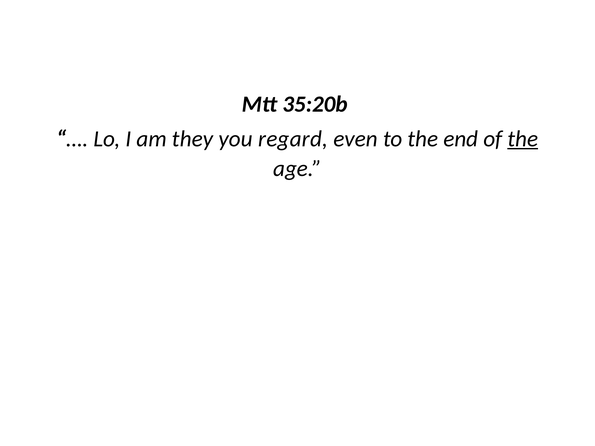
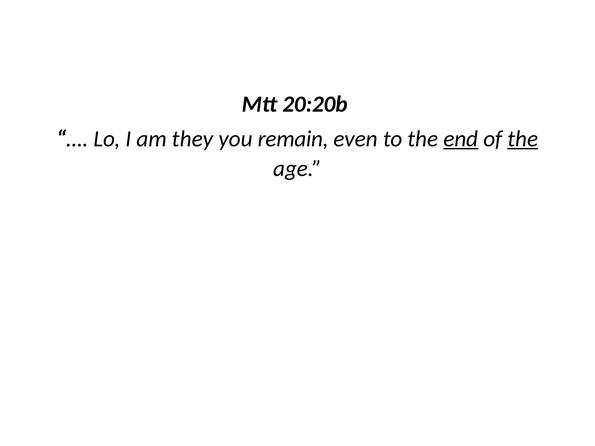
35:20b: 35:20b -> 20:20b
regard: regard -> remain
end underline: none -> present
